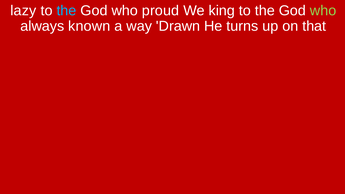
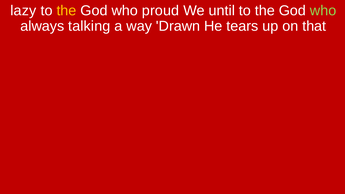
the at (66, 11) colour: light blue -> yellow
king: king -> until
known: known -> talking
turns: turns -> tears
